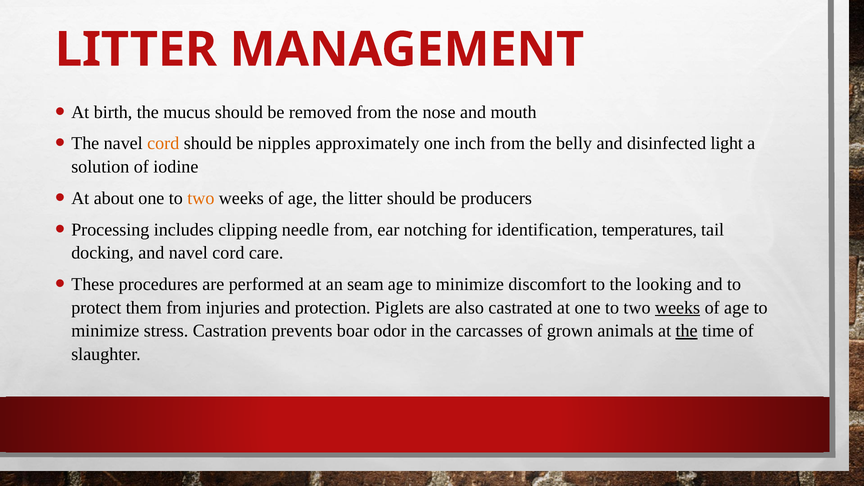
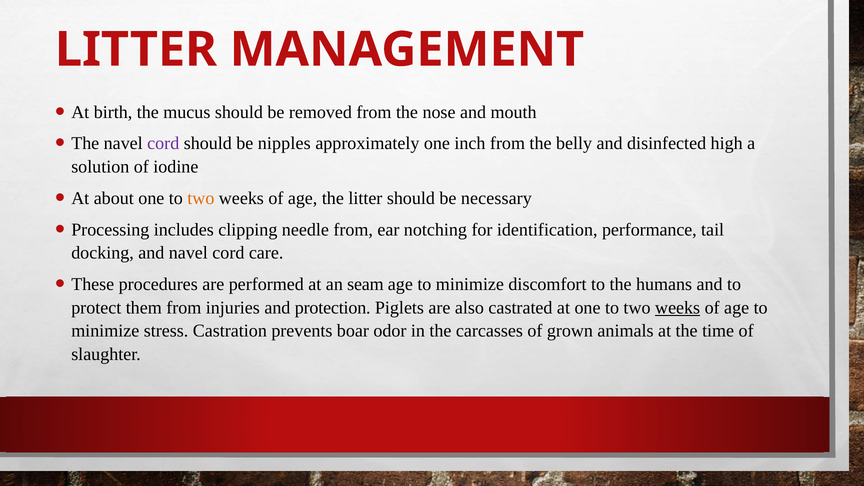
cord at (163, 144) colour: orange -> purple
light: light -> high
producers: producers -> necessary
temperatures: temperatures -> performance
looking: looking -> humans
the at (687, 331) underline: present -> none
